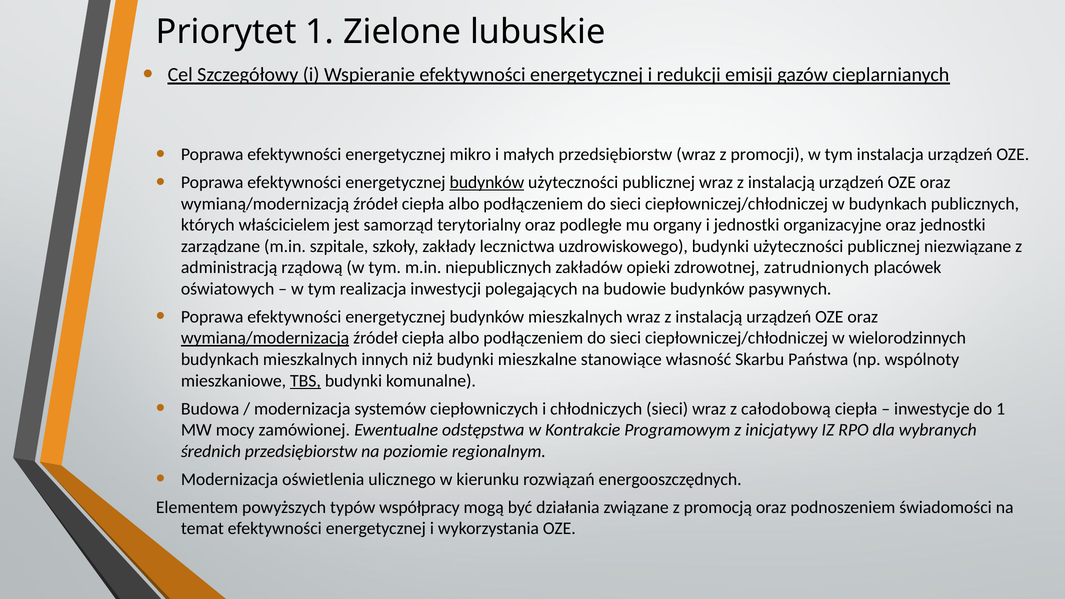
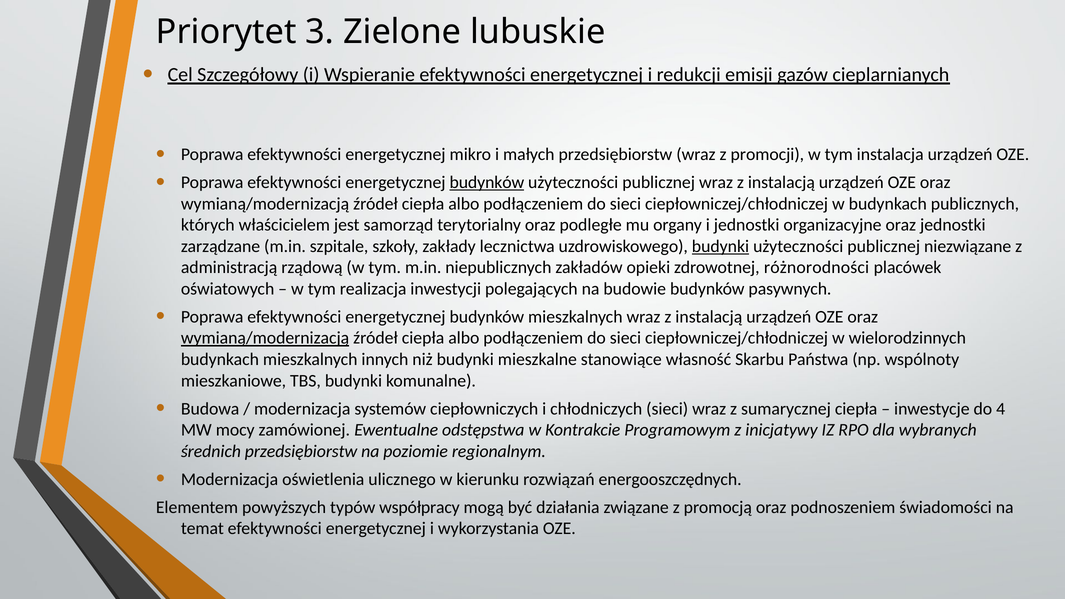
Priorytet 1: 1 -> 3
budynki at (720, 246) underline: none -> present
zatrudnionych: zatrudnionych -> różnorodności
TBS underline: present -> none
całodobową: całodobową -> sumarycznej
do 1: 1 -> 4
